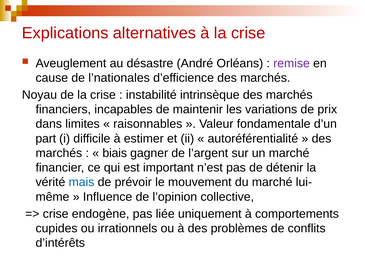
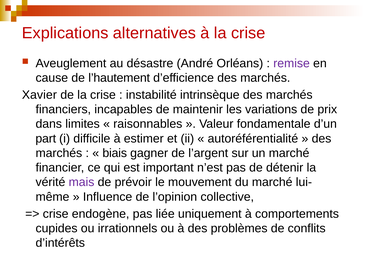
l’nationales: l’nationales -> l’hautement
Noyau: Noyau -> Xavier
mais colour: blue -> purple
